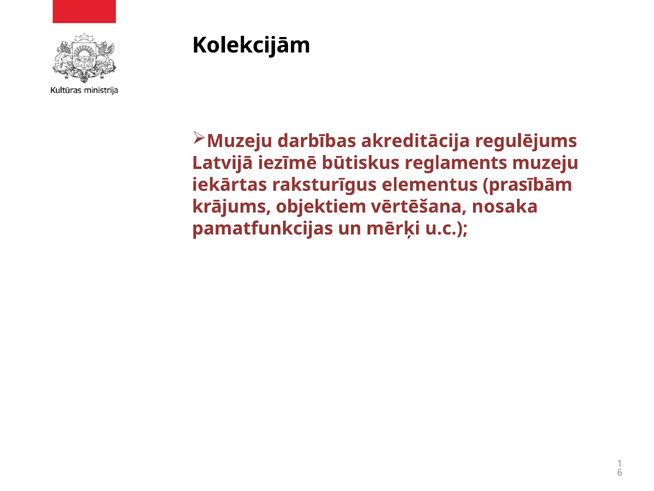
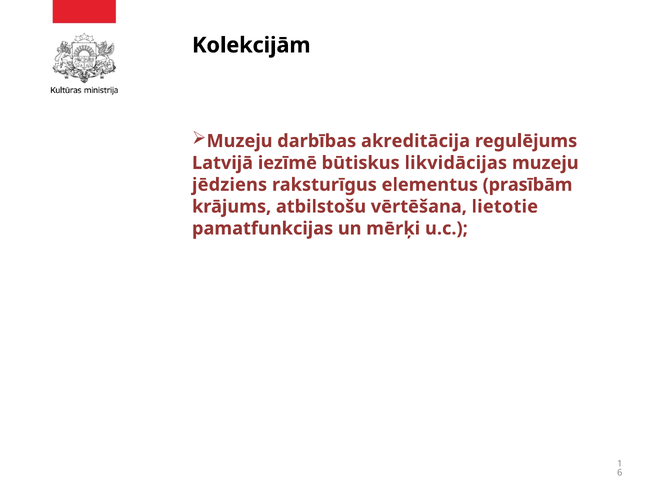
reglaments: reglaments -> likvidācijas
iekārtas: iekārtas -> jēdziens
objektiem: objektiem -> atbilstošu
nosaka: nosaka -> lietotie
